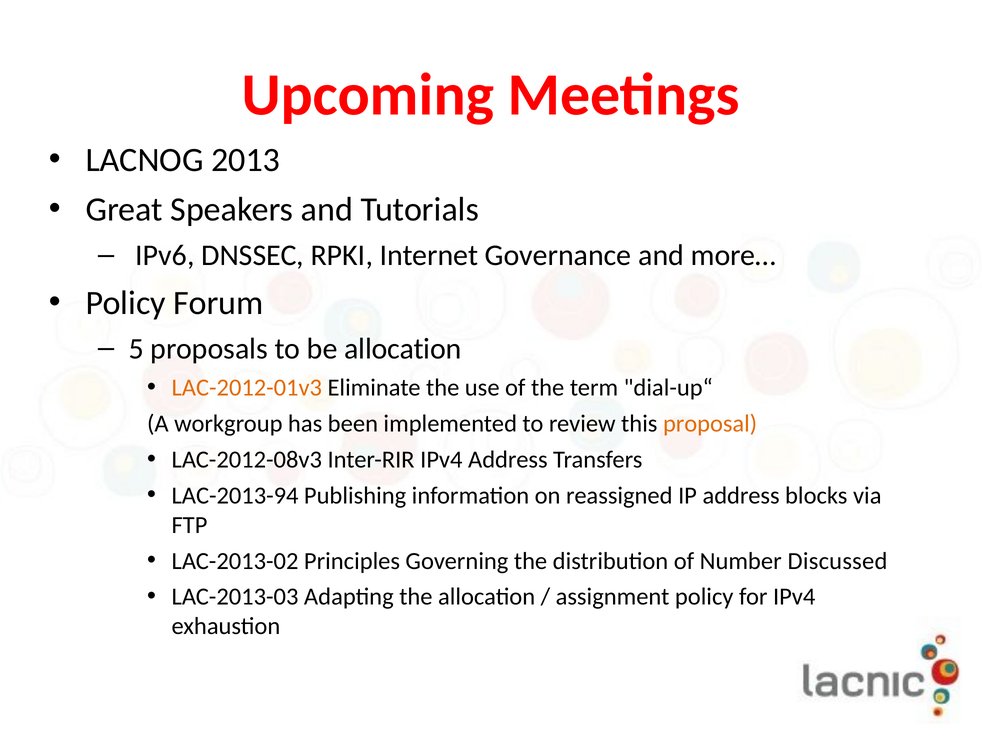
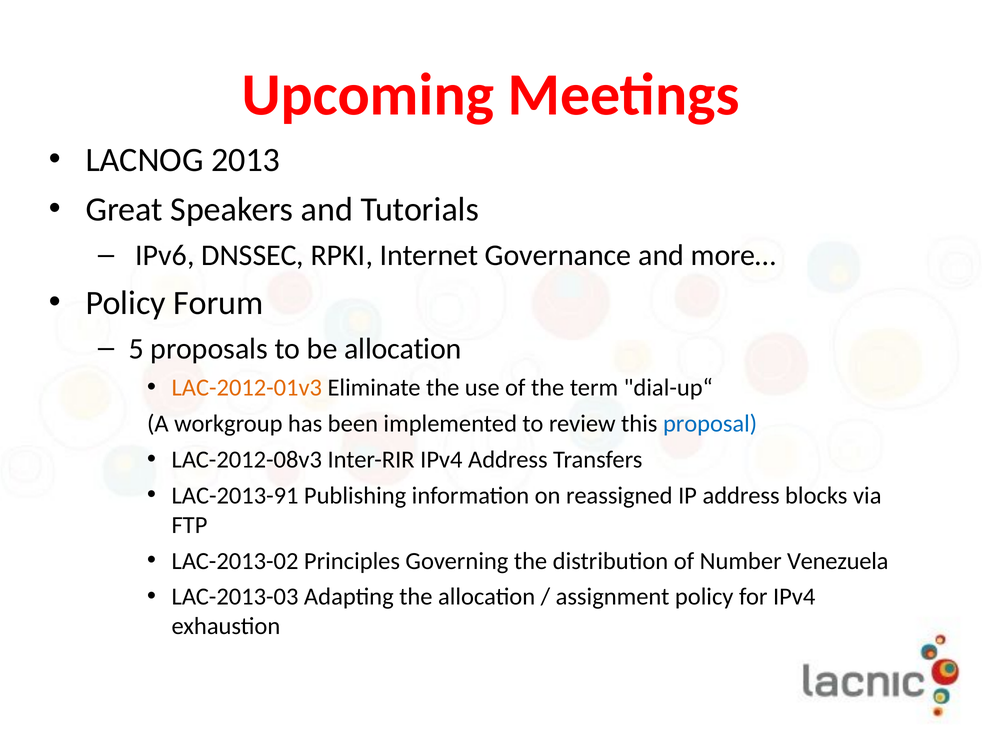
proposal colour: orange -> blue
LAC-2013-94: LAC-2013-94 -> LAC-2013-91
Discussed: Discussed -> Venezuela
